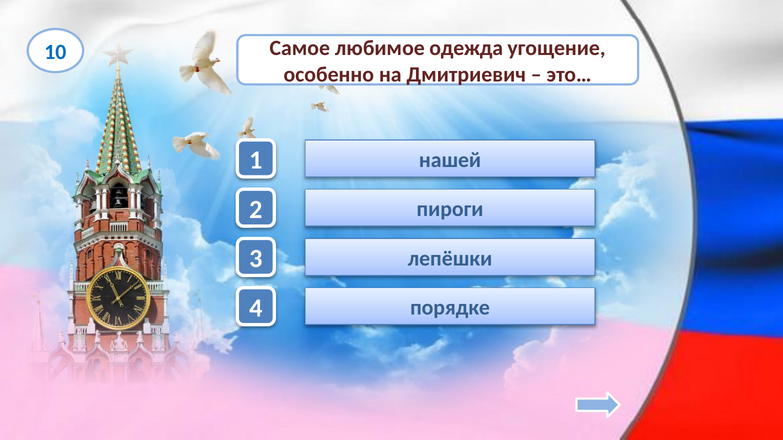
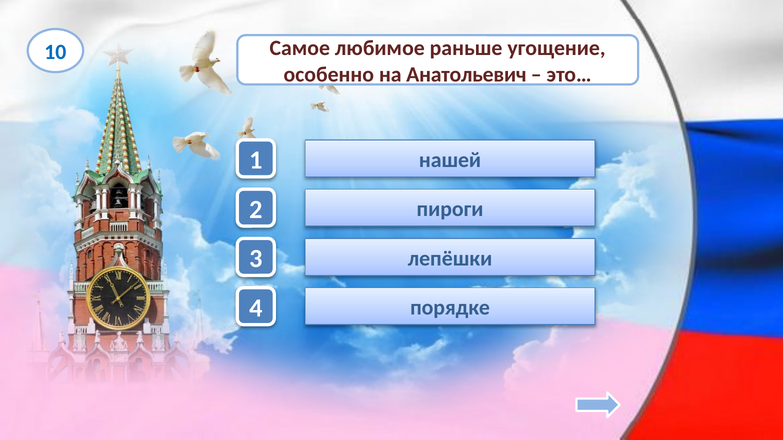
одежда: одежда -> раньше
Дмитриевич: Дмитриевич -> Анатольевич
